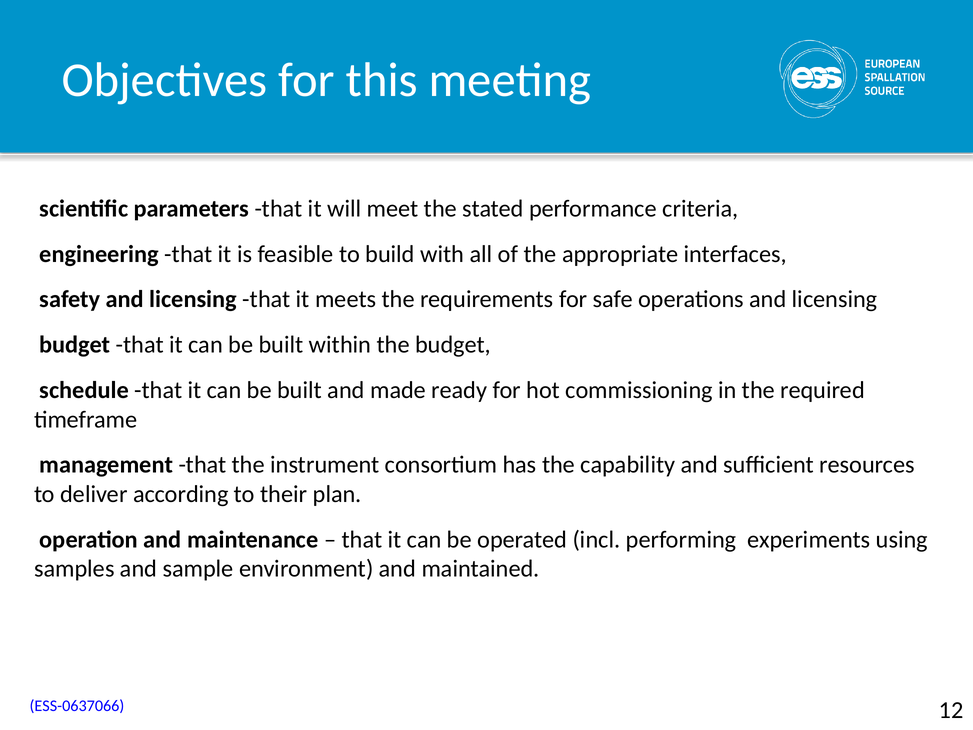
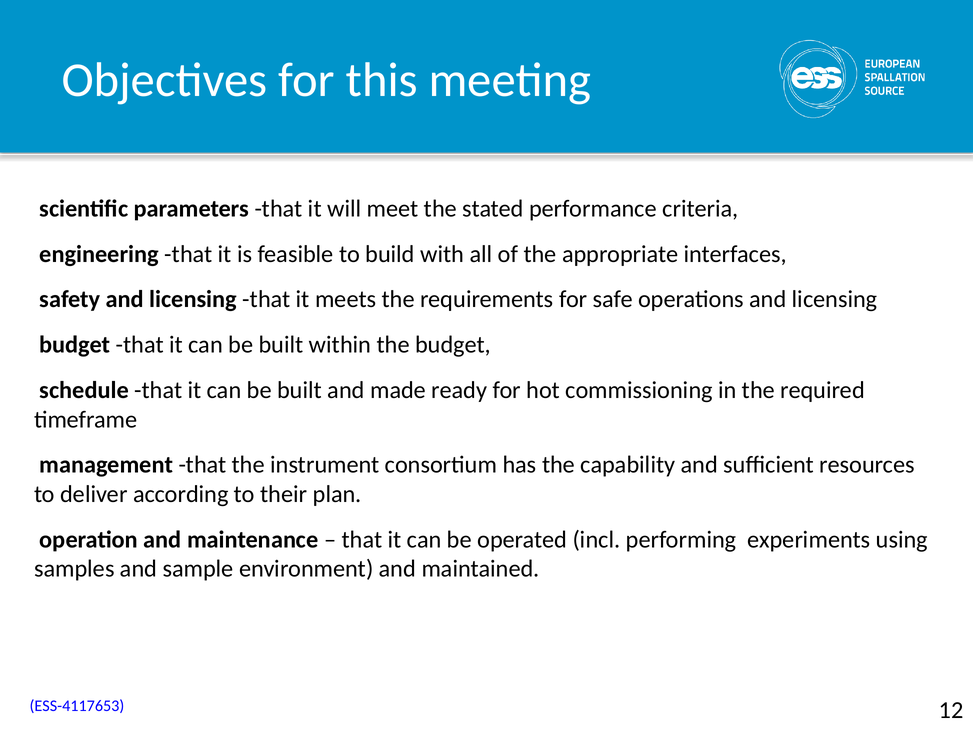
ESS-0637066: ESS-0637066 -> ESS-4117653
